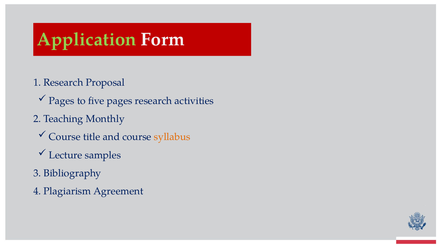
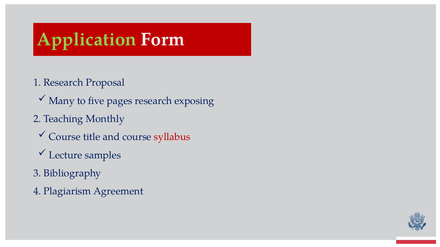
Pages at (62, 101): Pages -> Many
activities: activities -> exposing
syllabus colour: orange -> red
